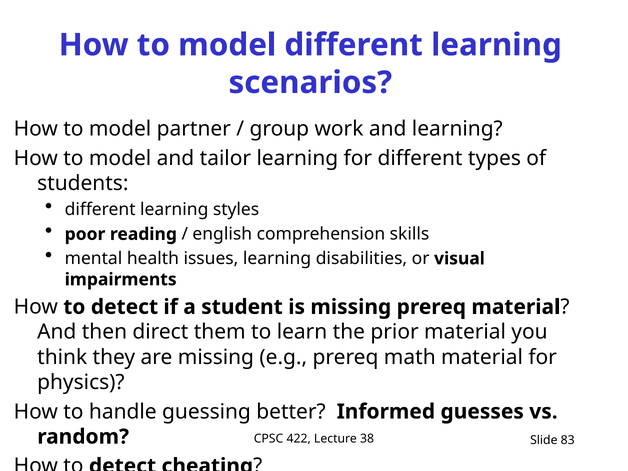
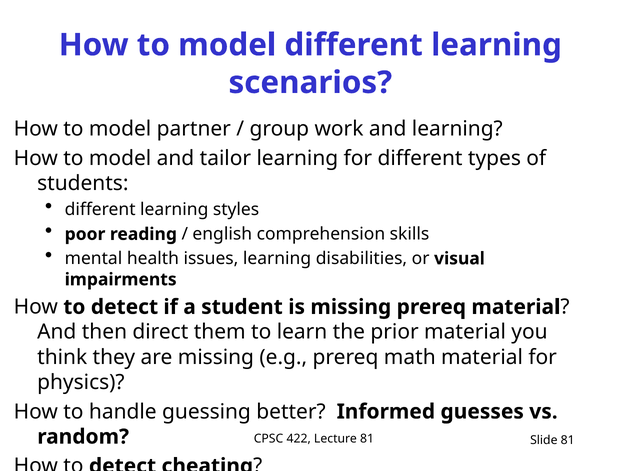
Lecture 38: 38 -> 81
Slide 83: 83 -> 81
